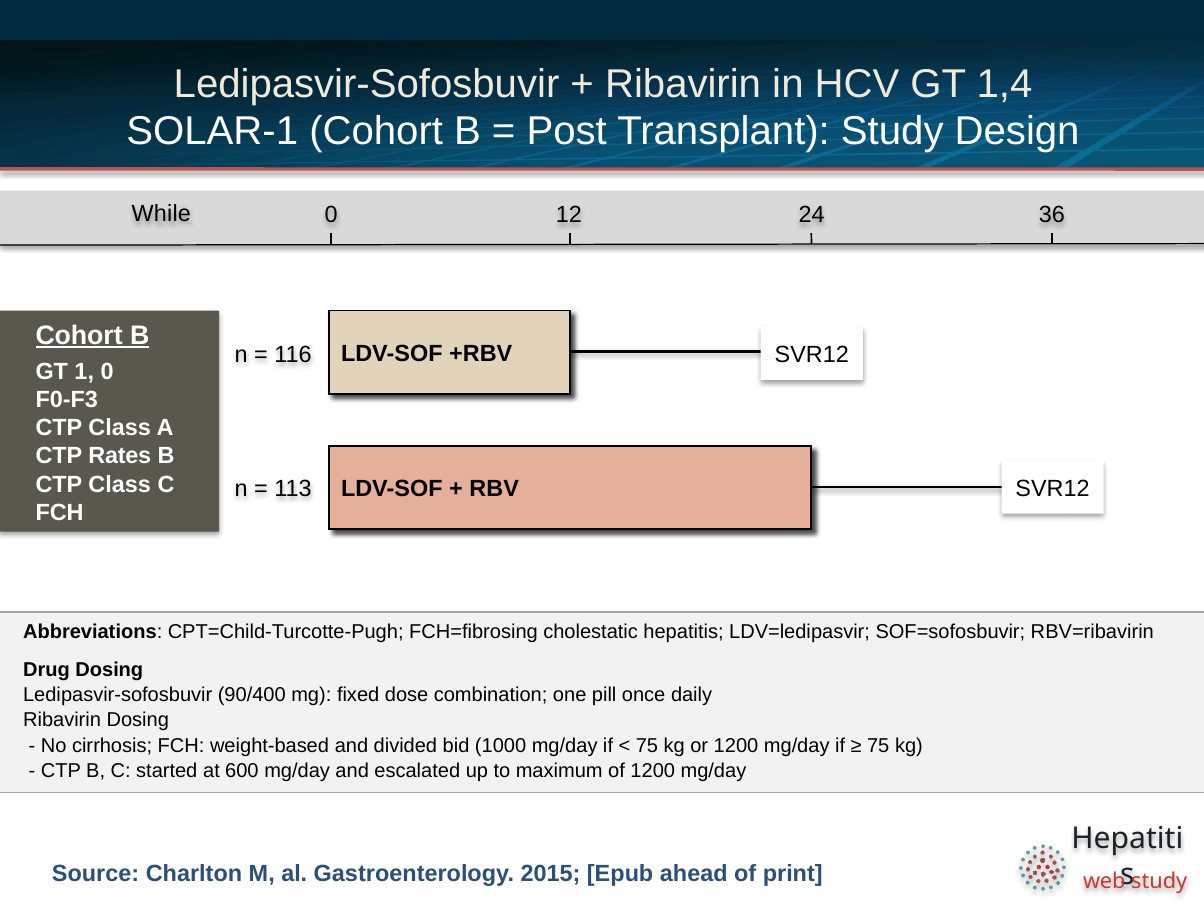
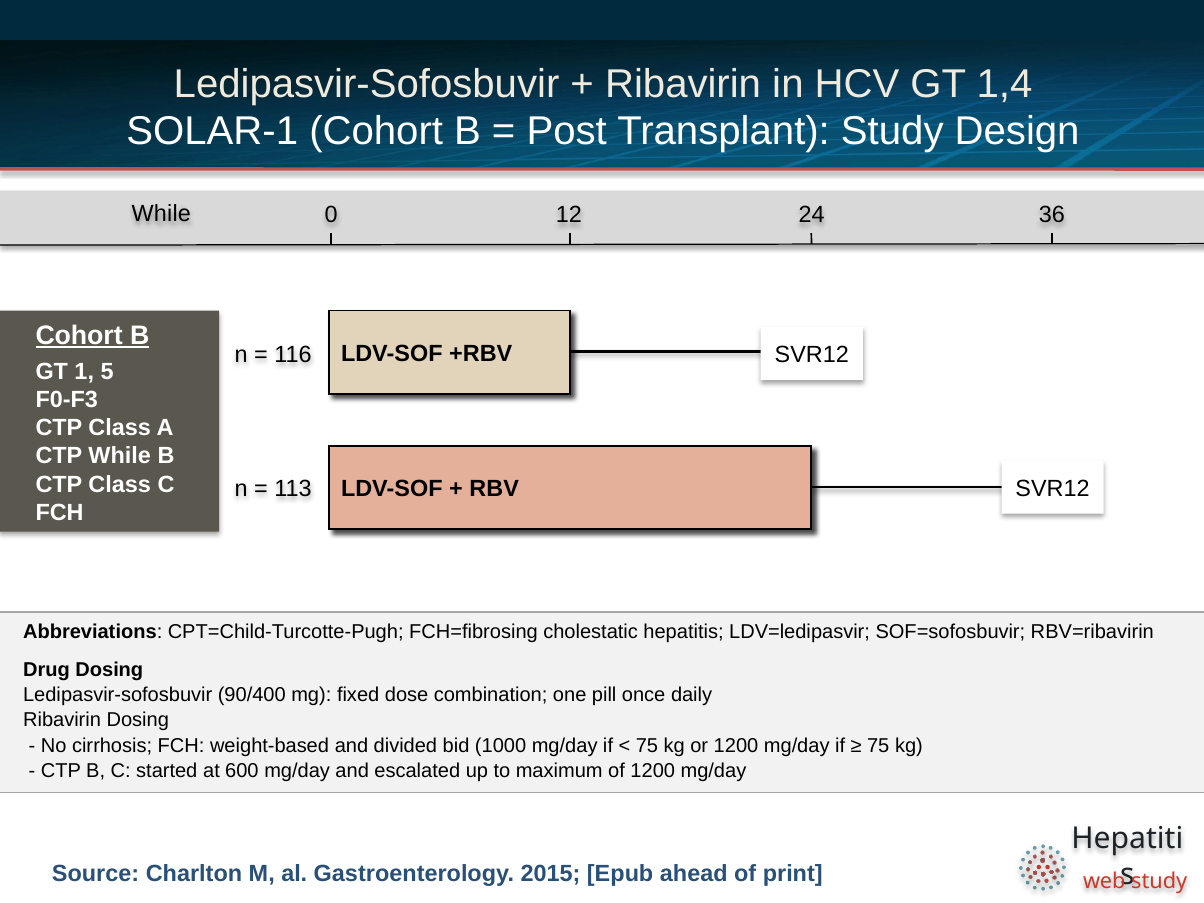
1 0: 0 -> 5
CTP Rates: Rates -> While
